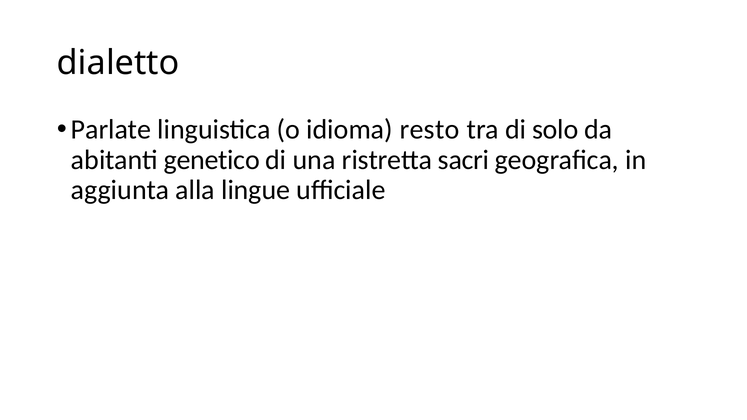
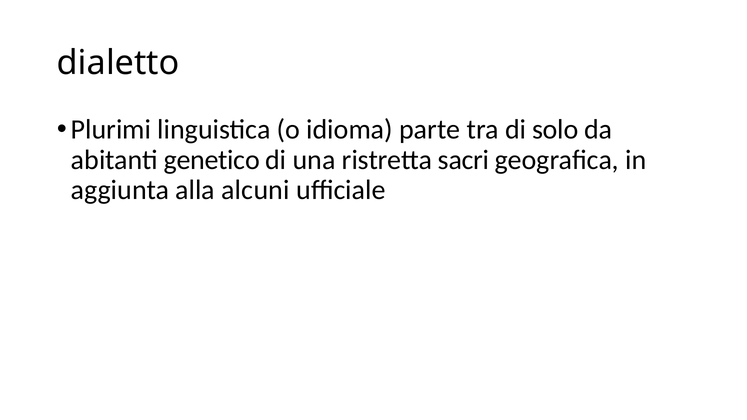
Parlate: Parlate -> Plurimi
resto: resto -> parte
lingue: lingue -> alcuni
